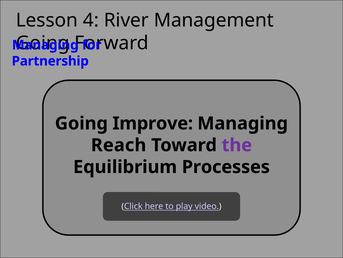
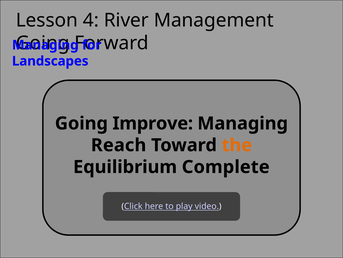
Partnership: Partnership -> Landscapes
the colour: purple -> orange
Processes: Processes -> Complete
